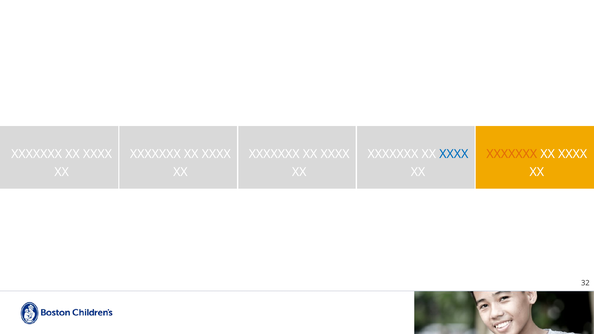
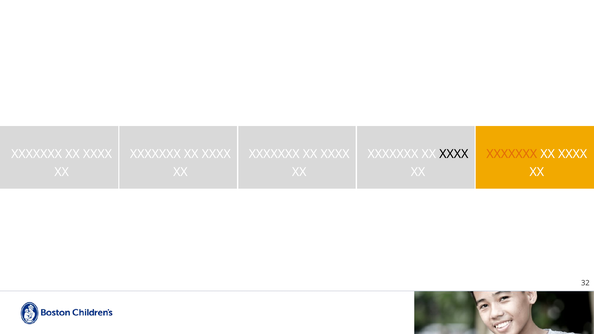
XXXX at (454, 154) colour: blue -> black
